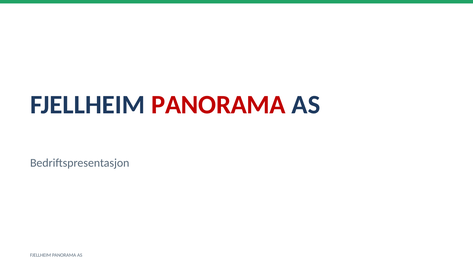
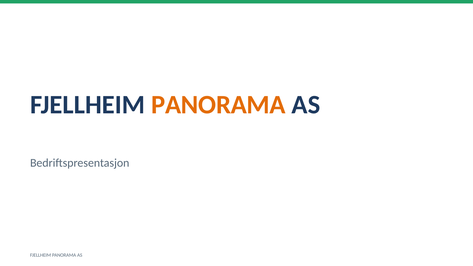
PANORAMA at (218, 105) colour: red -> orange
